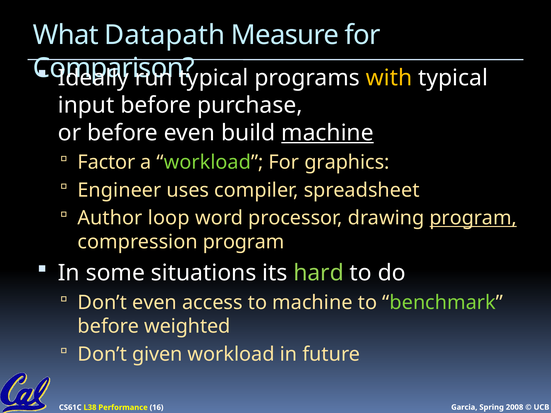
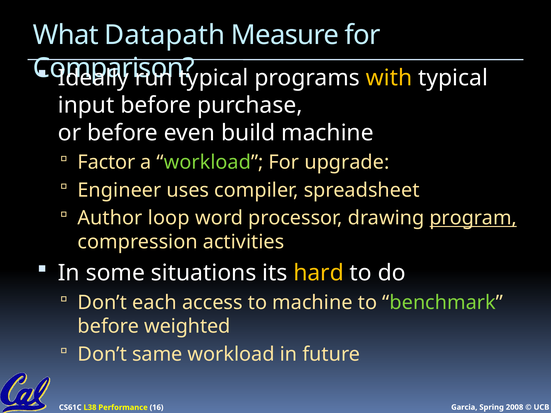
machine at (327, 133) underline: present -> none
graphics: graphics -> upgrade
compression program: program -> activities
hard colour: light green -> yellow
Don’t even: even -> each
given: given -> same
